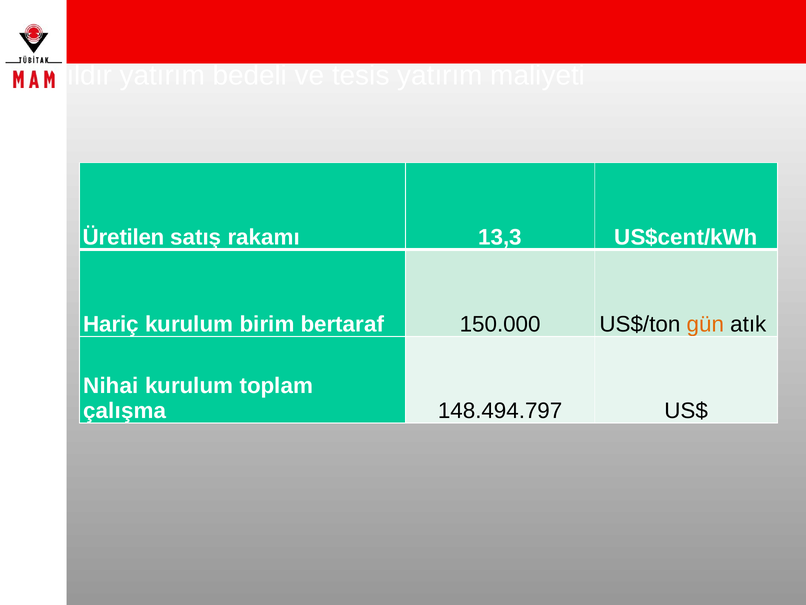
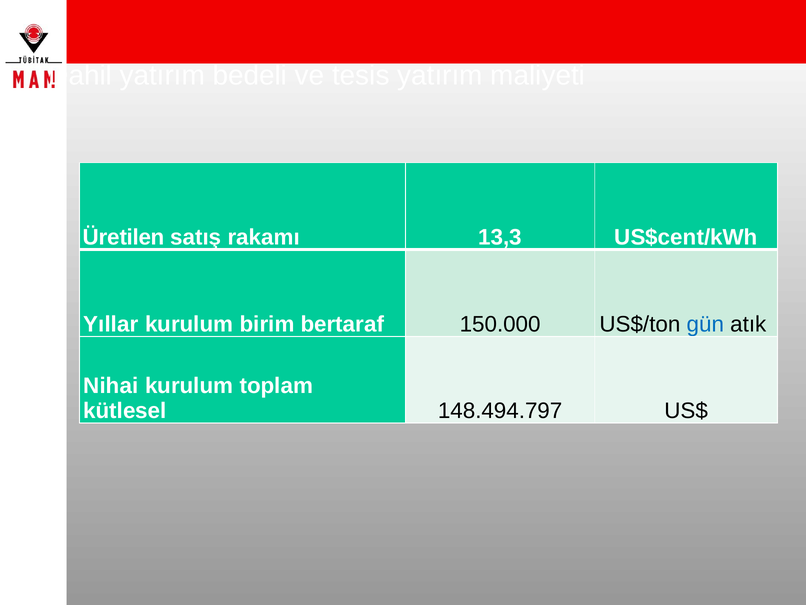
Yıldır: Yıldır -> Dahil
Hariç: Hariç -> Yıllar
gün colour: orange -> blue
çalışma: çalışma -> kütlesel
